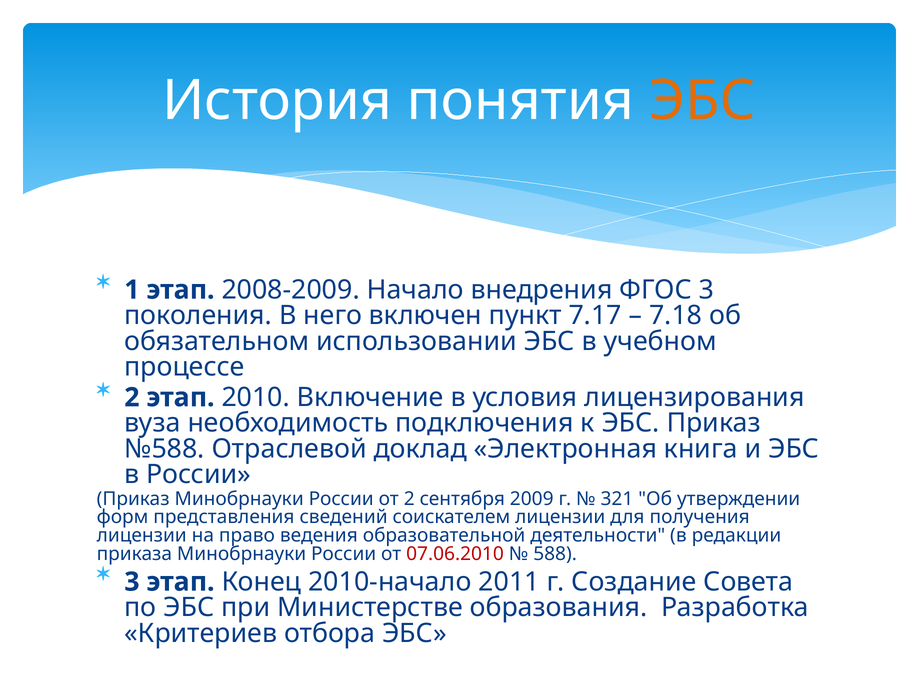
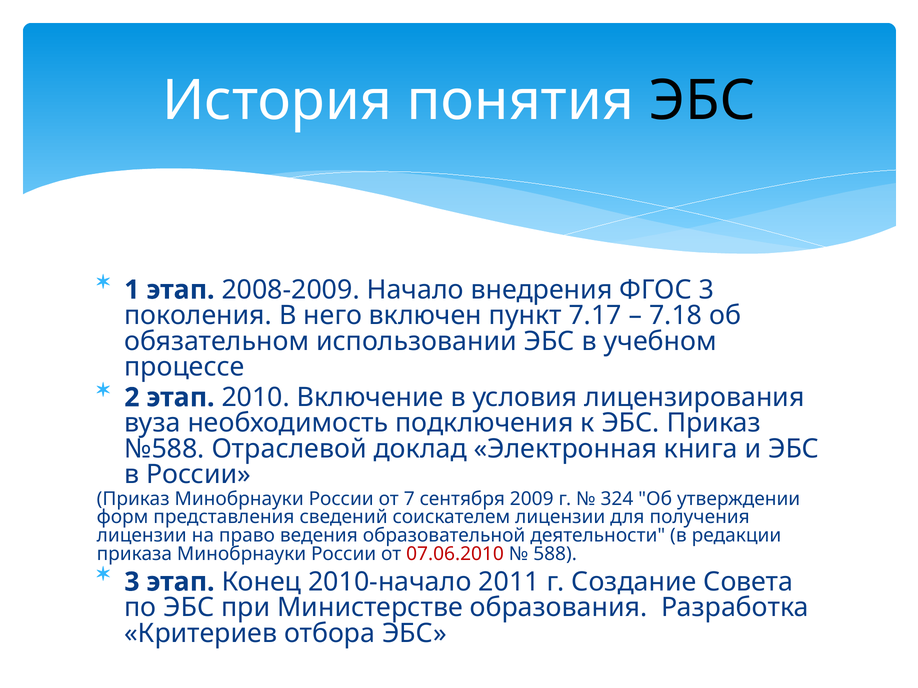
ЭБС at (702, 101) colour: orange -> black
от 2: 2 -> 7
321: 321 -> 324
